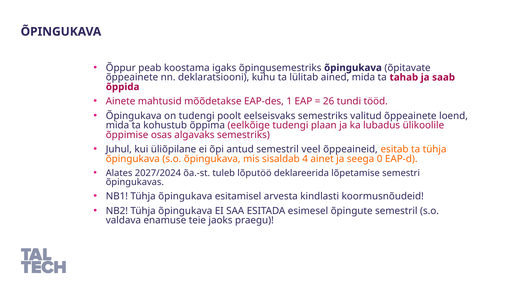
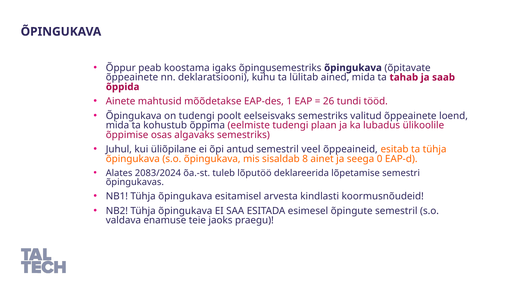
eelkõige: eelkõige -> eelmiste
4: 4 -> 8
2027/2024: 2027/2024 -> 2083/2024
